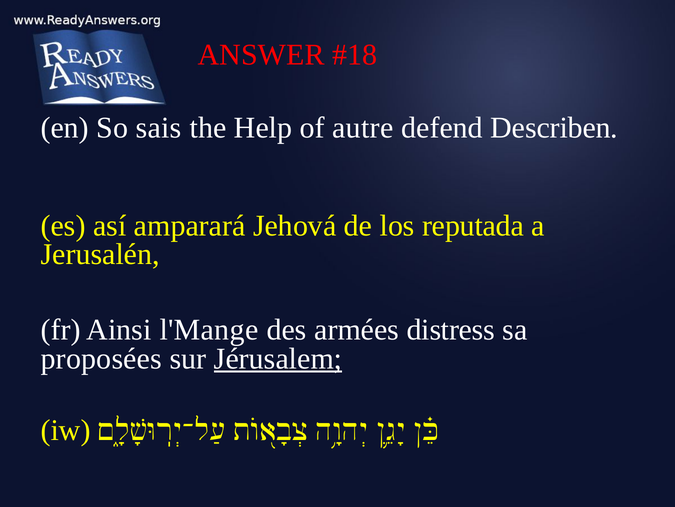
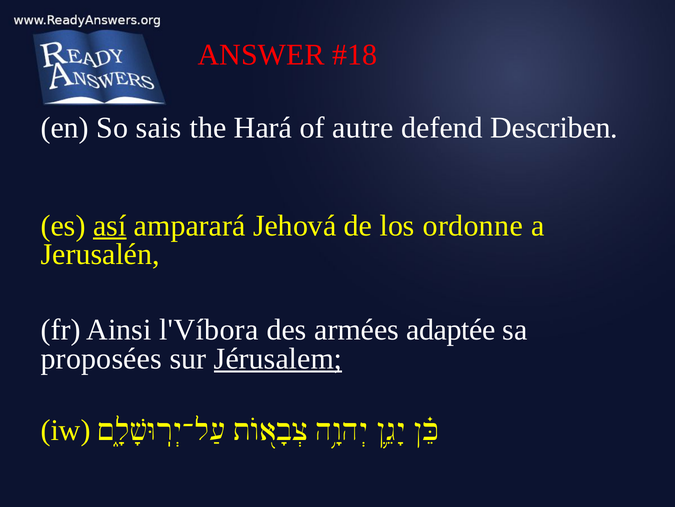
Help: Help -> Hará
así underline: none -> present
reputada: reputada -> ordonne
l'Mange: l'Mange -> l'Víbora
distress: distress -> adaptée
